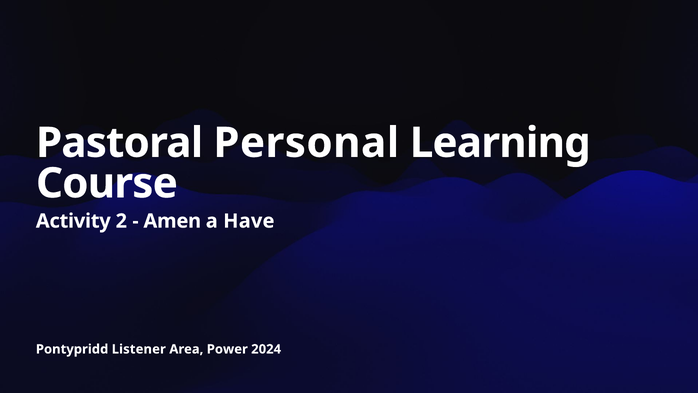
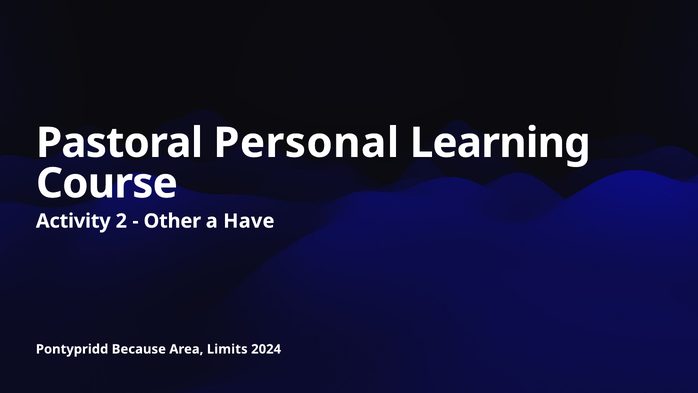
Amen: Amen -> Other
Listener: Listener -> Because
Power: Power -> Limits
